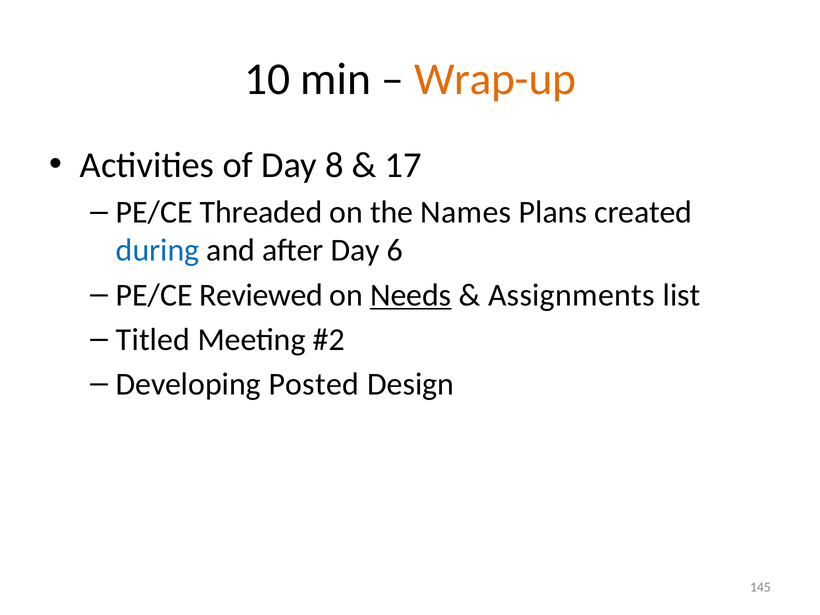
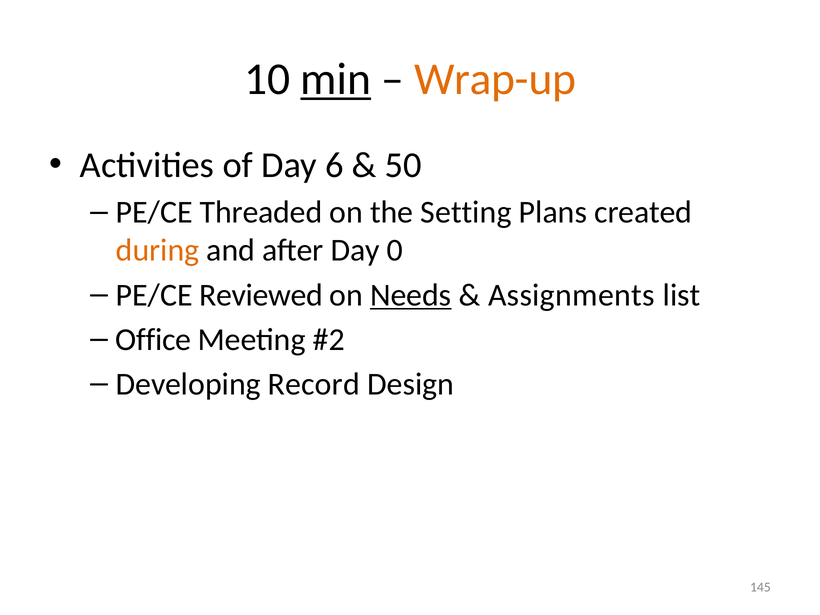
min underline: none -> present
8: 8 -> 6
17: 17 -> 50
Names: Names -> Setting
during colour: blue -> orange
6: 6 -> 0
Titled: Titled -> Office
Posted: Posted -> Record
